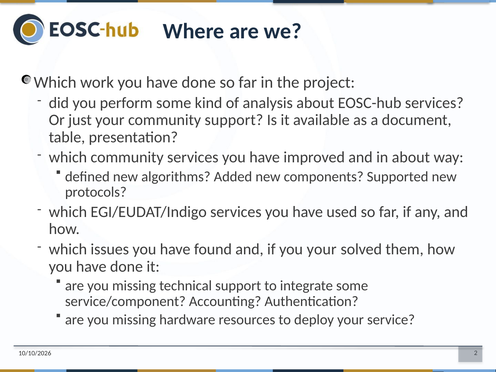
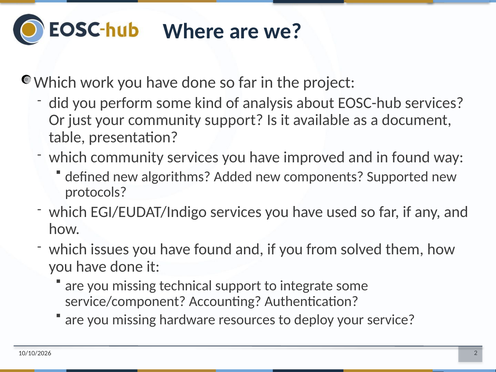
in about: about -> found
you your: your -> from
